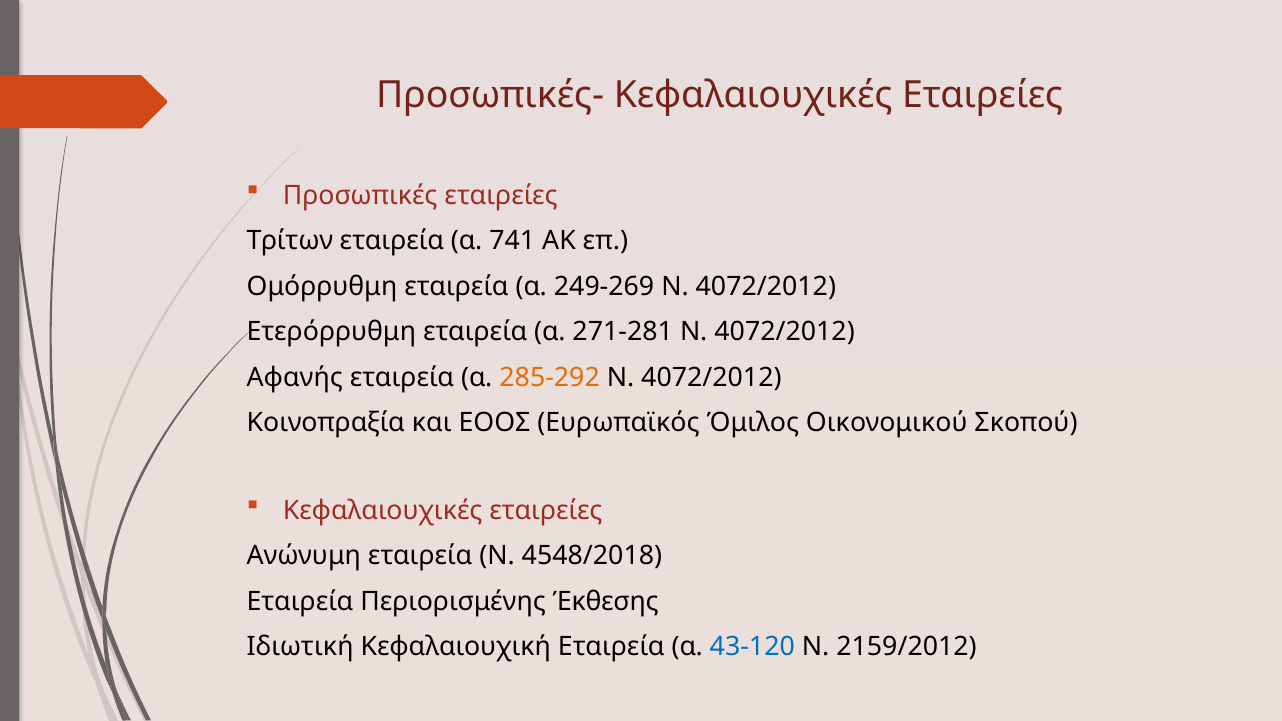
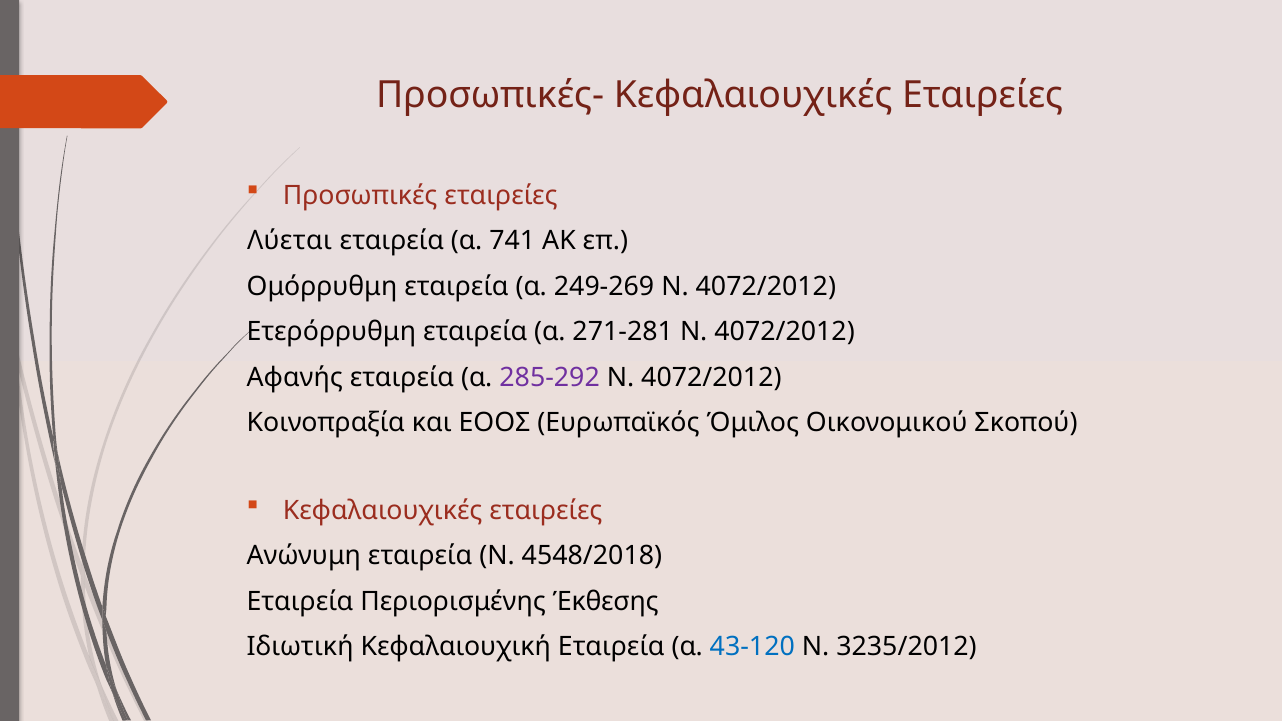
Τρίτων: Τρίτων -> Λύεται
285-292 colour: orange -> purple
2159/2012: 2159/2012 -> 3235/2012
